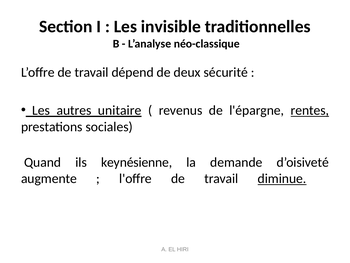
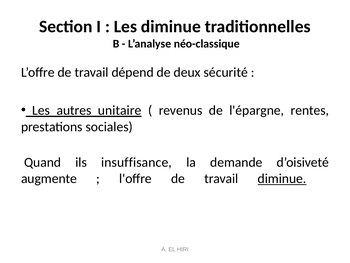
Les invisible: invisible -> diminue
rentes underline: present -> none
keynésienne: keynésienne -> insuffisance
